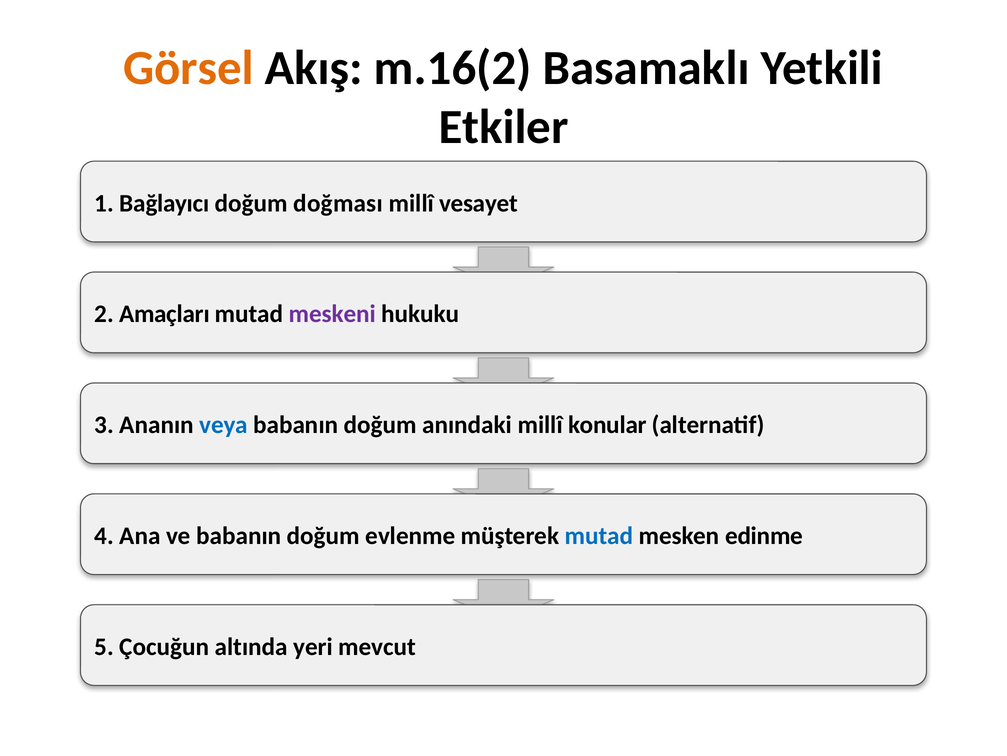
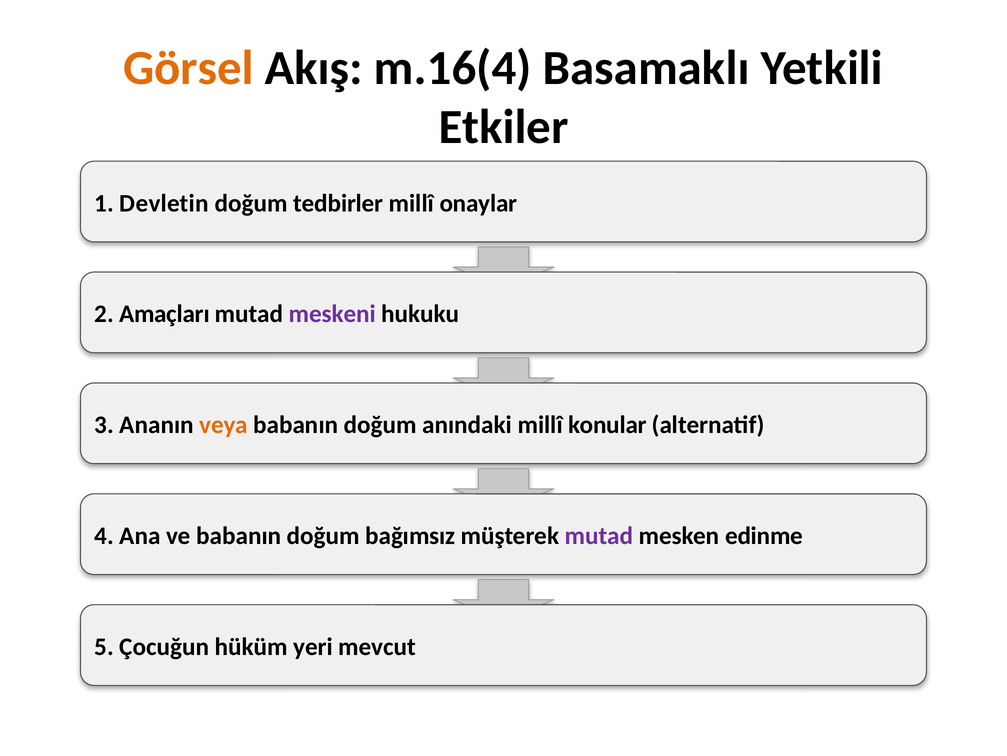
m.16(2: m.16(2 -> m.16(4
Bağlayıcı: Bağlayıcı -> Devletin
doğması: doğması -> tedbirler
vesayet: vesayet -> onaylar
veya colour: blue -> orange
evlenme: evlenme -> bağımsız
mutad at (599, 535) colour: blue -> purple
altında: altında -> hüküm
